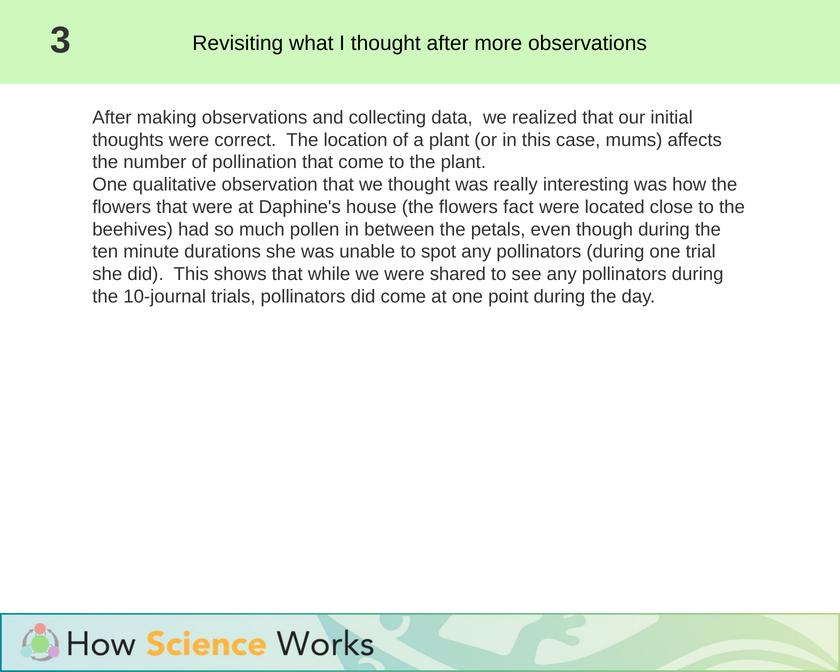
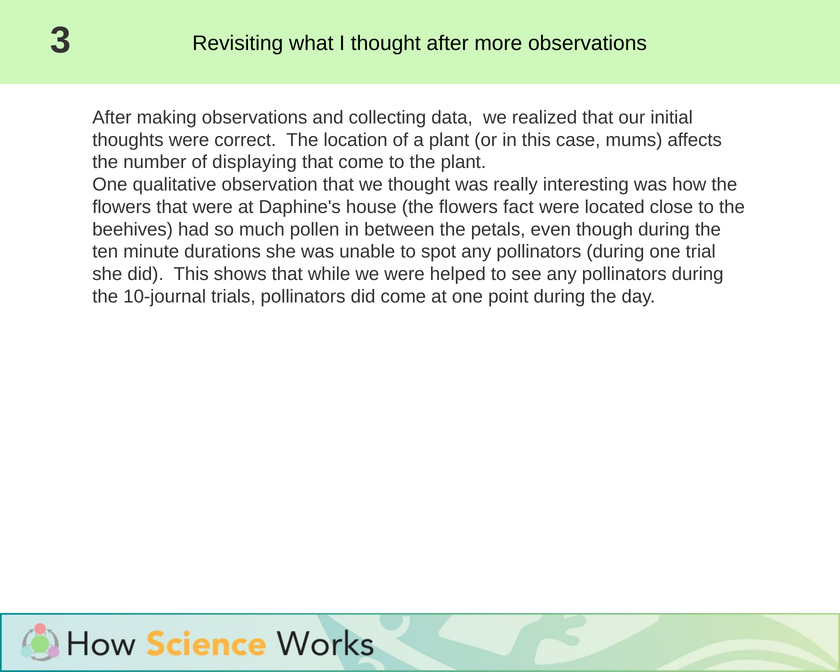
pollination: pollination -> displaying
shared: shared -> helped
